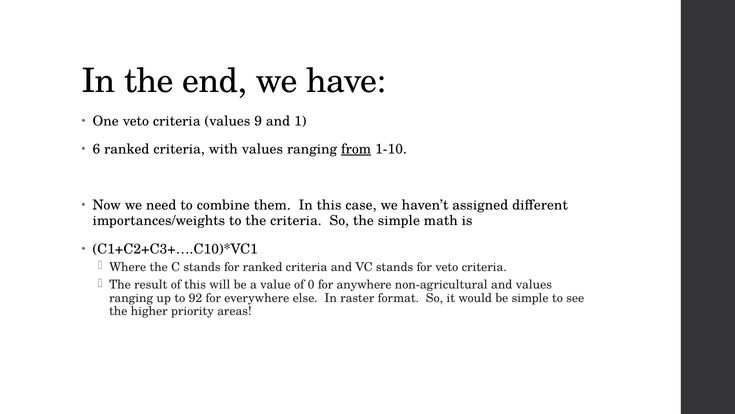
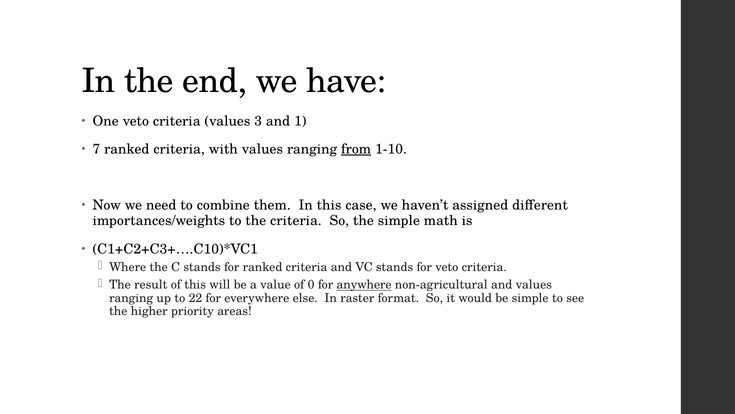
9: 9 -> 3
6: 6 -> 7
anywhere underline: none -> present
92: 92 -> 22
